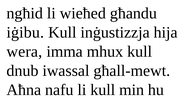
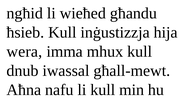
iġibu: iġibu -> ħsieb
